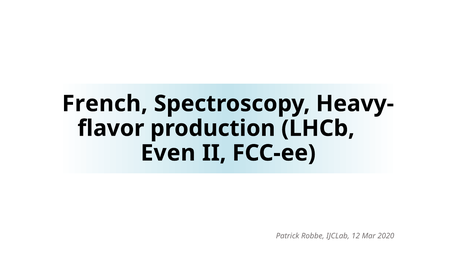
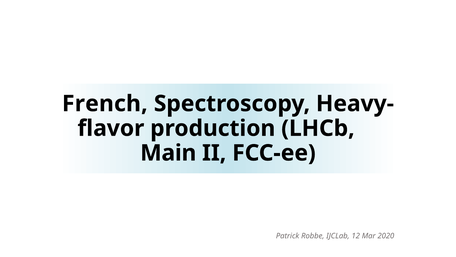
Even: Even -> Main
